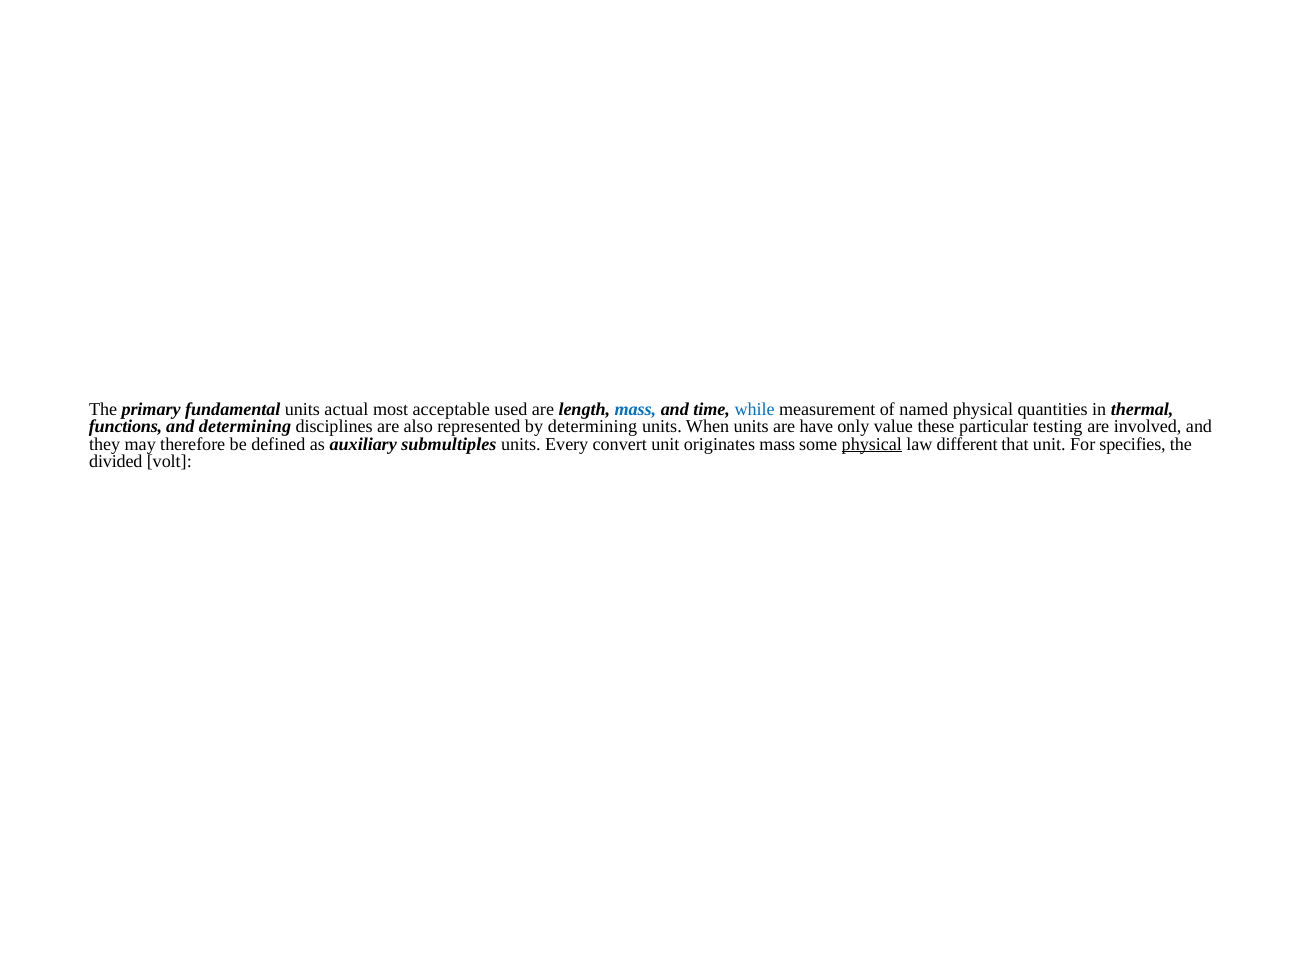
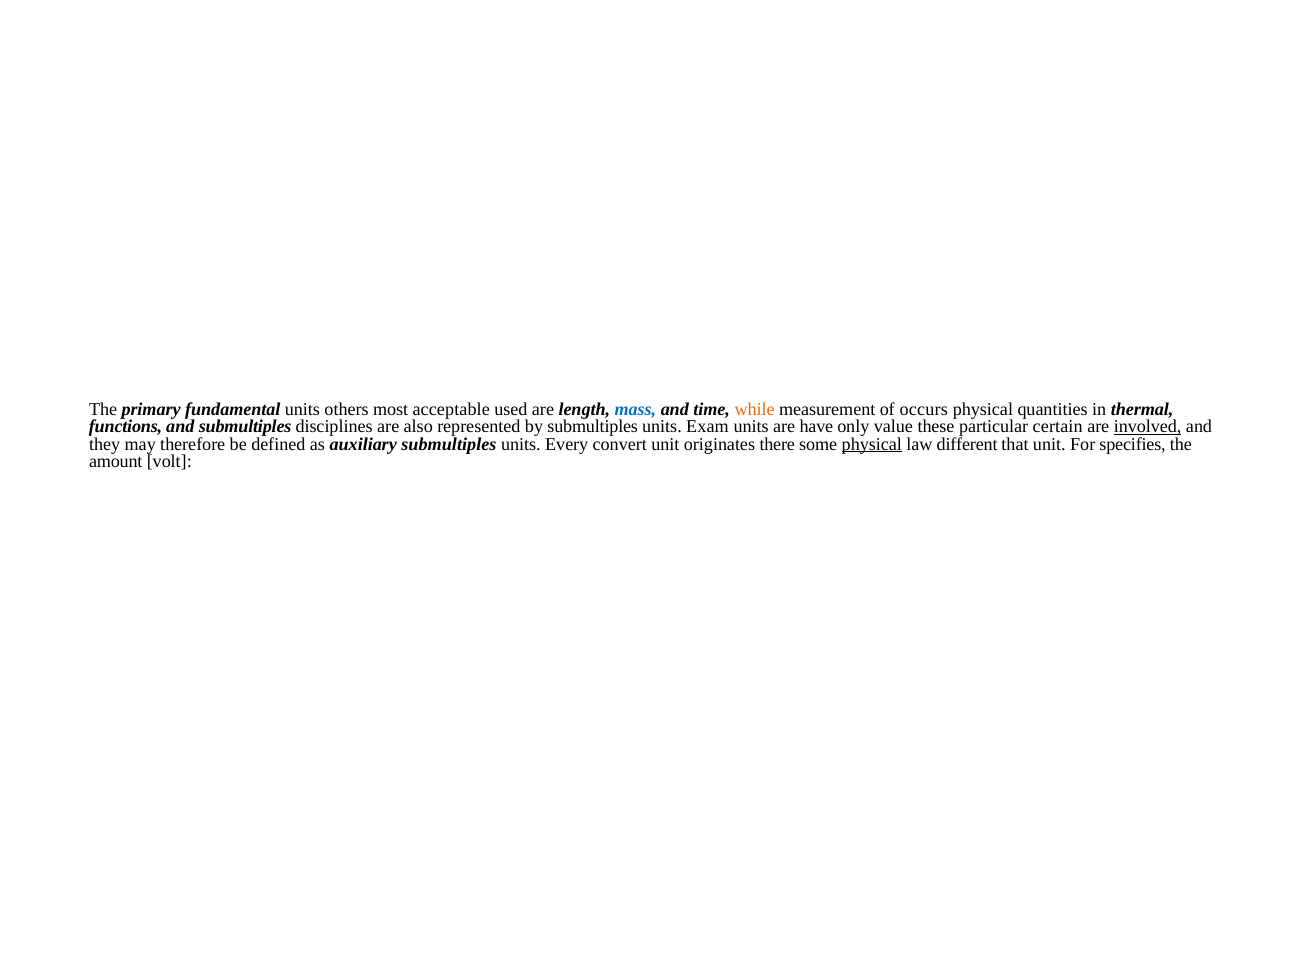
actual: actual -> others
while colour: blue -> orange
named: named -> occurs
and determining: determining -> submultiples
by determining: determining -> submultiples
When: When -> Exam
testing: testing -> certain
involved underline: none -> present
originates mass: mass -> there
divided: divided -> amount
